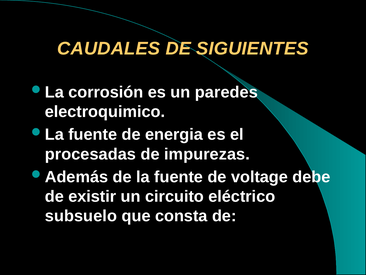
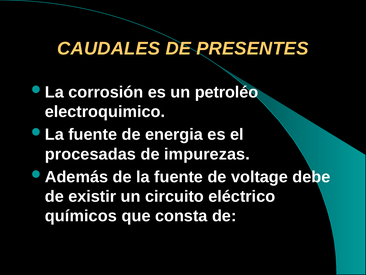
SIGUIENTES: SIGUIENTES -> PRESENTES
paredes: paredes -> petroléo
subsuelo: subsuelo -> químicos
